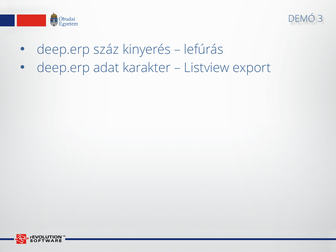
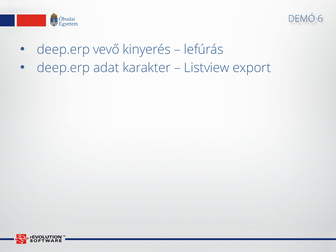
3: 3 -> 6
száz: száz -> vevő
